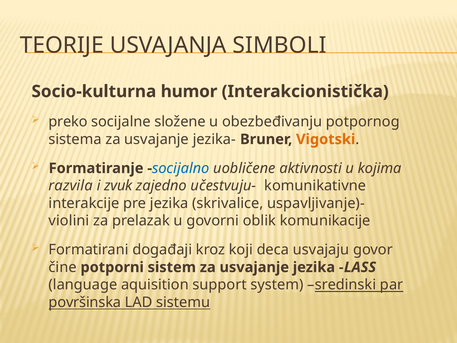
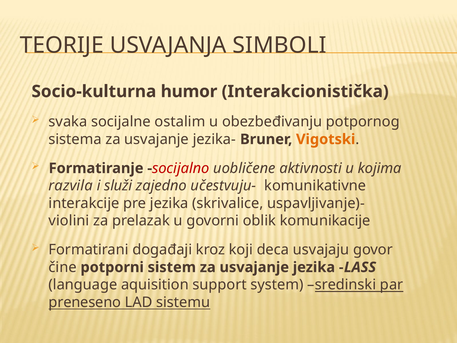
preko: preko -> svaka
složene: složene -> ostalim
socijalno colour: blue -> red
zvuk: zvuk -> služi
površinska: površinska -> preneseno
